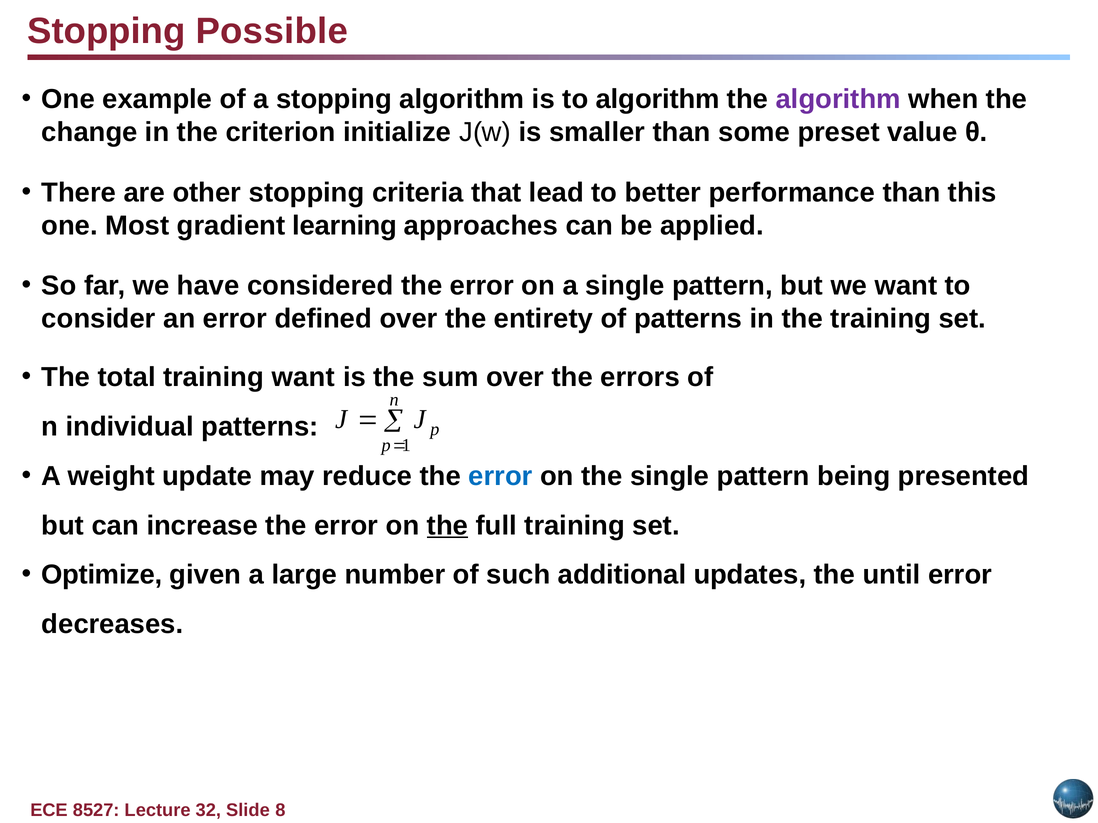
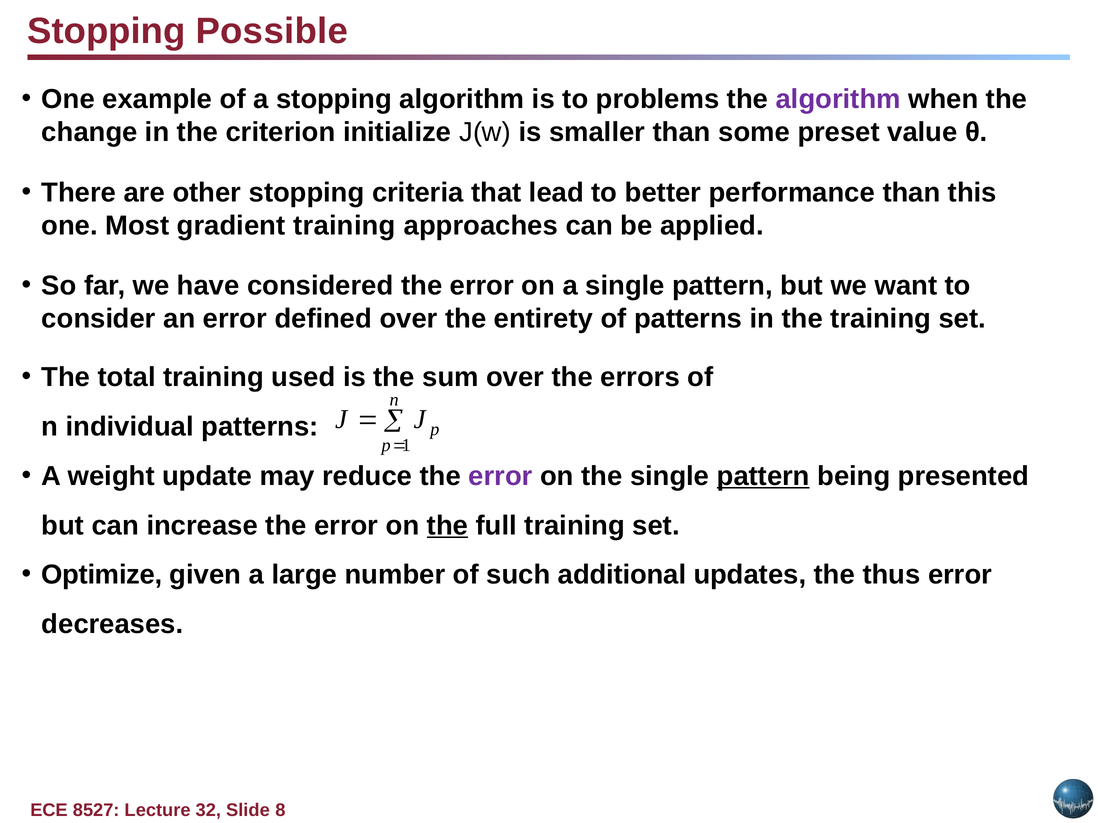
to algorithm: algorithm -> problems
gradient learning: learning -> training
training want: want -> used
error at (501, 476) colour: blue -> purple
pattern at (763, 476) underline: none -> present
until: until -> thus
